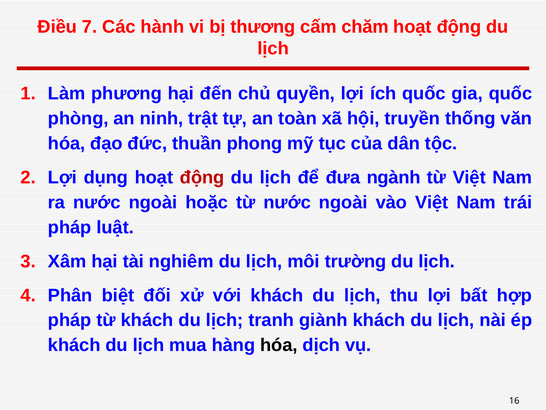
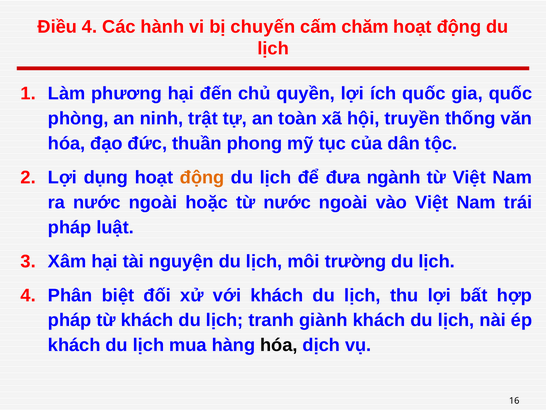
Điều 7: 7 -> 4
thương: thương -> chuyến
động at (202, 177) colour: red -> orange
nghiêm: nghiêm -> nguyện
